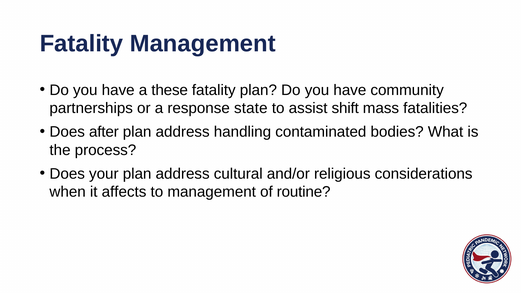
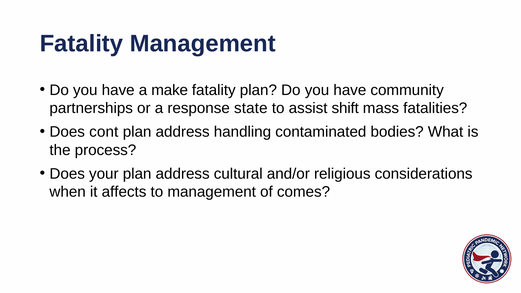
these: these -> make
after: after -> cont
routine: routine -> comes
